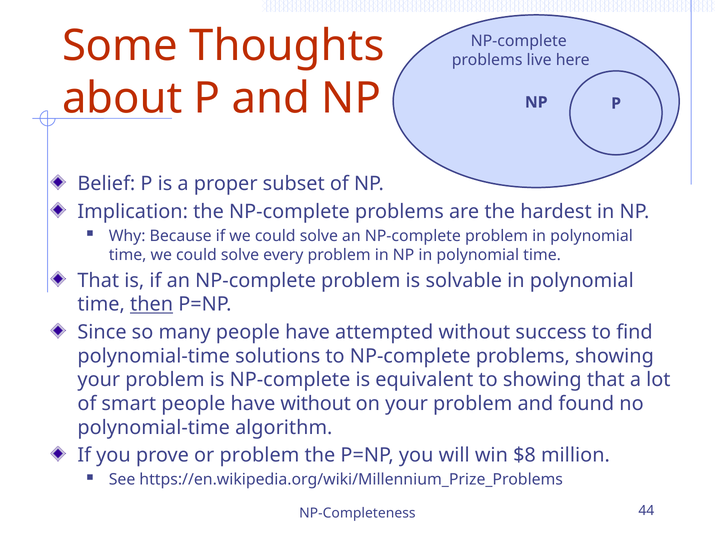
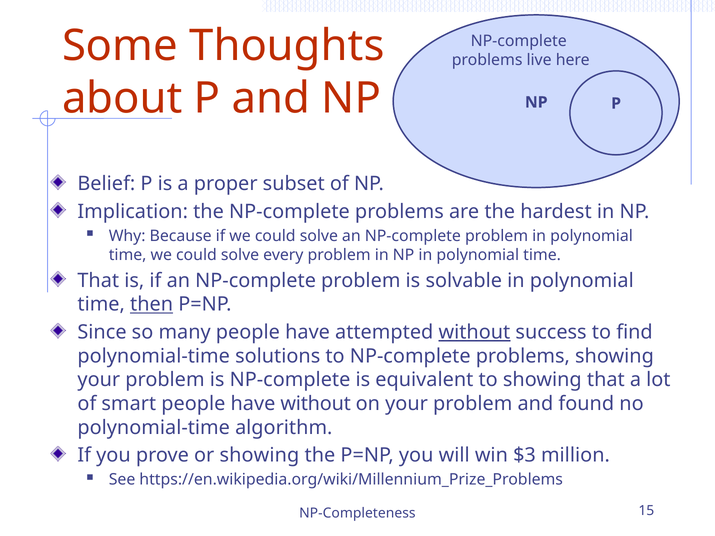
without at (474, 332) underline: none -> present
or problem: problem -> showing
$8: $8 -> $3
44: 44 -> 15
